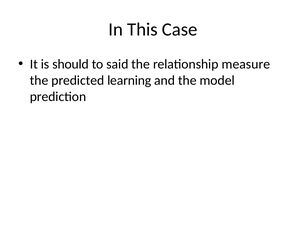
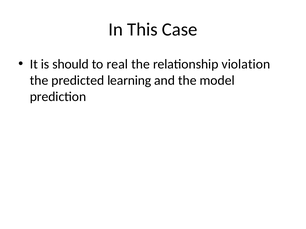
said: said -> real
measure: measure -> violation
